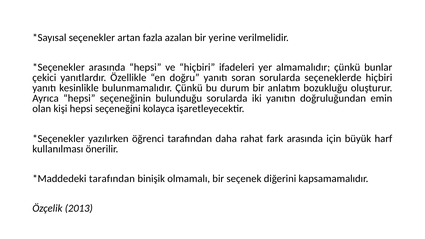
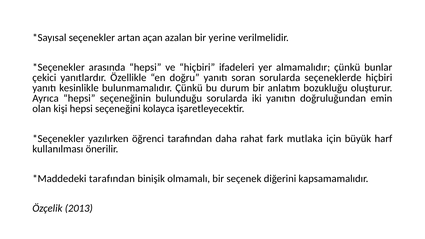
fazla: fazla -> açan
fark arasında: arasında -> mutlaka
